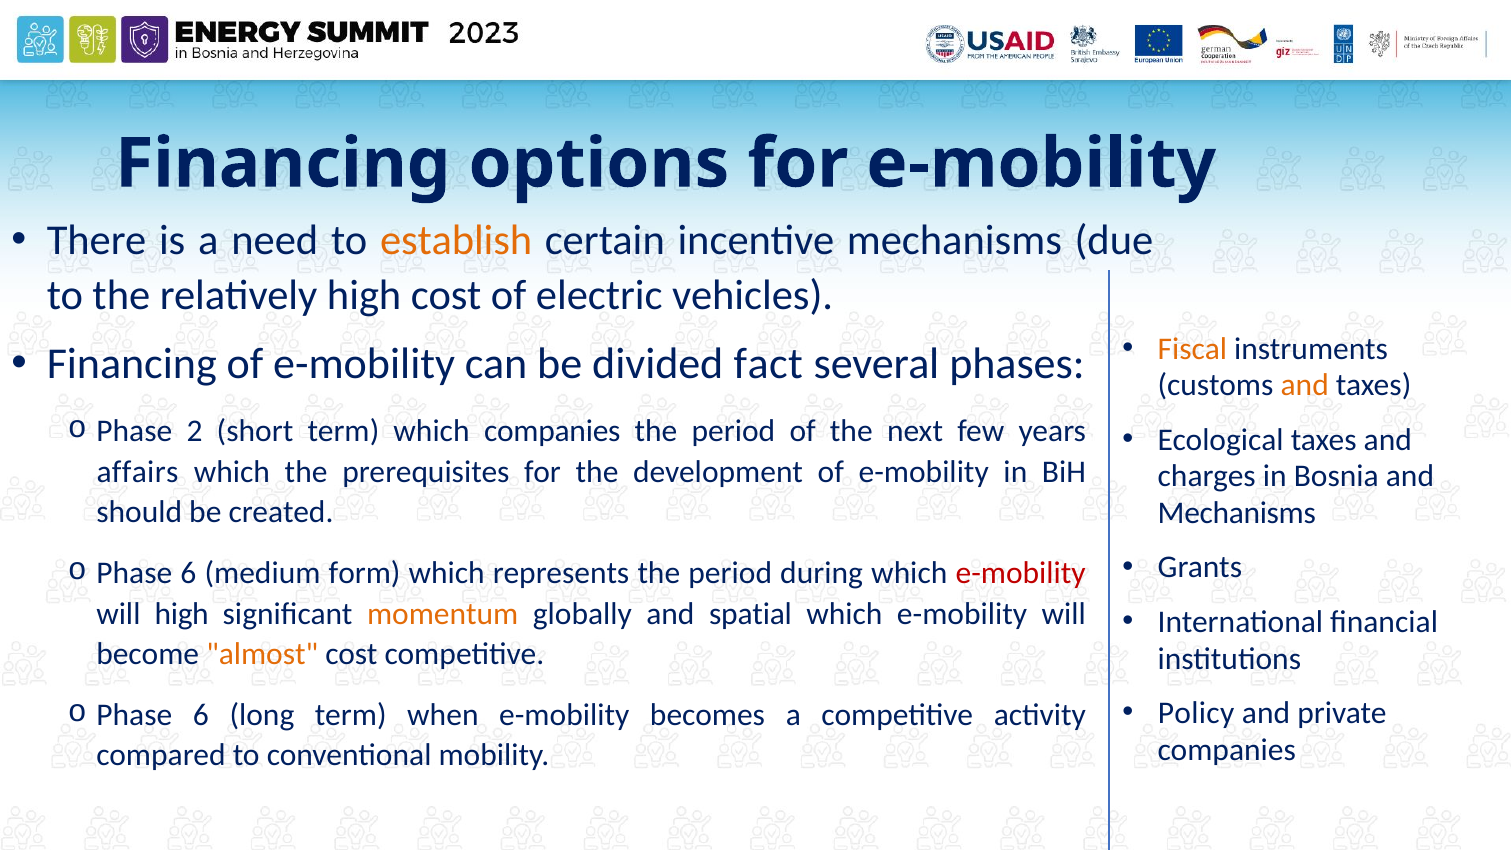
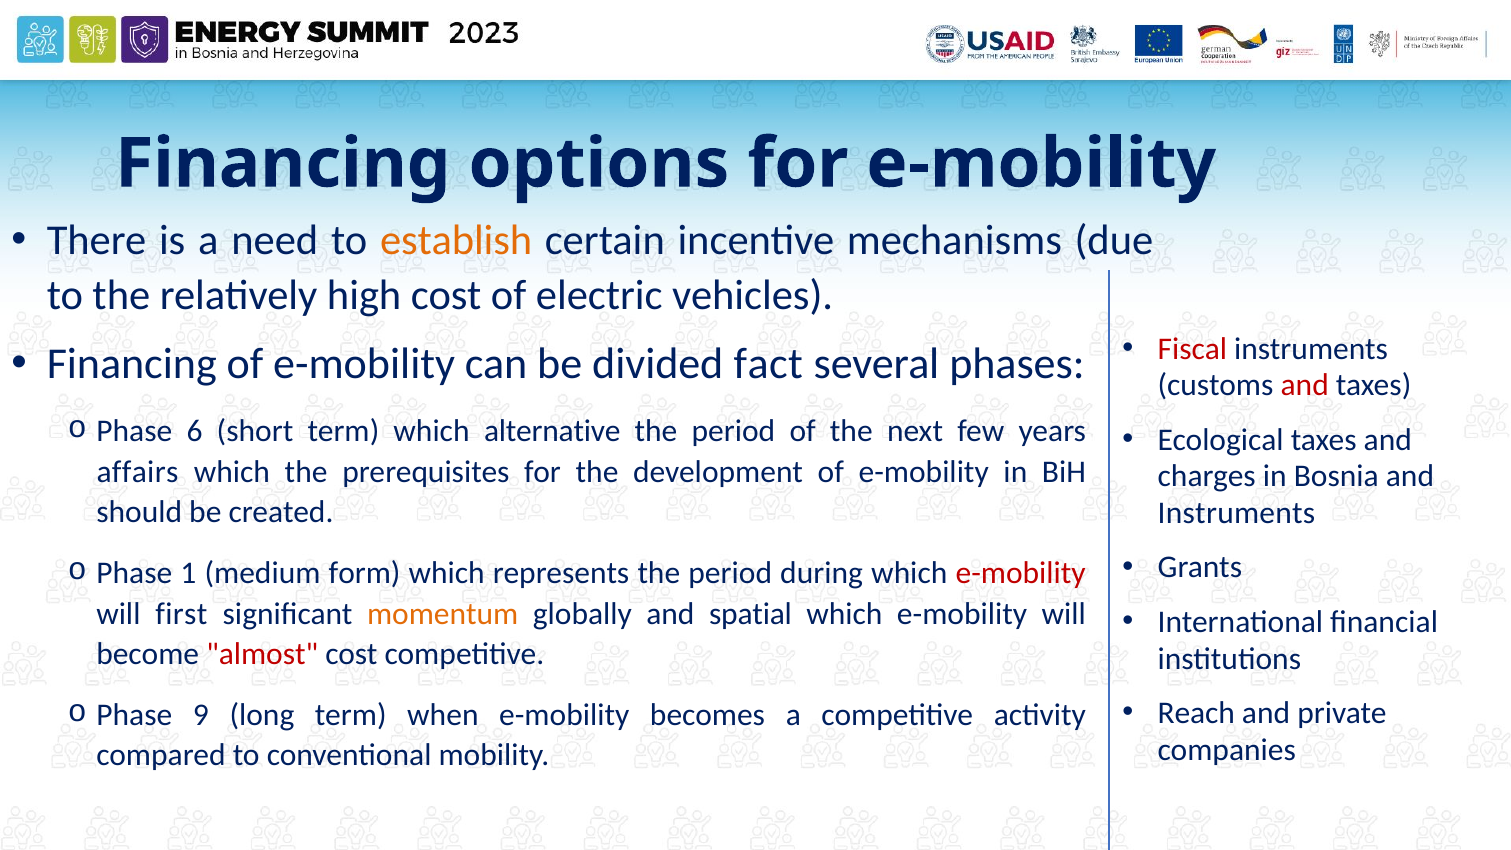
Fiscal colour: orange -> red
and at (1305, 385) colour: orange -> red
2: 2 -> 6
which companies: companies -> alternative
Mechanisms at (1237, 513): Mechanisms -> Instruments
6 at (188, 573): 6 -> 1
will high: high -> first
almost colour: orange -> red
Policy: Policy -> Reach
6 at (201, 715): 6 -> 9
